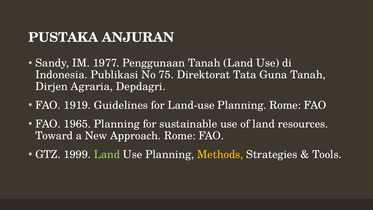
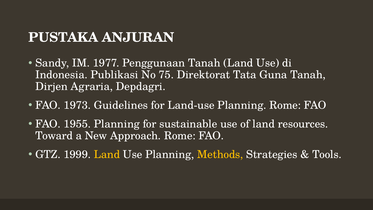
1919: 1919 -> 1973
1965: 1965 -> 1955
Land at (107, 154) colour: light green -> yellow
